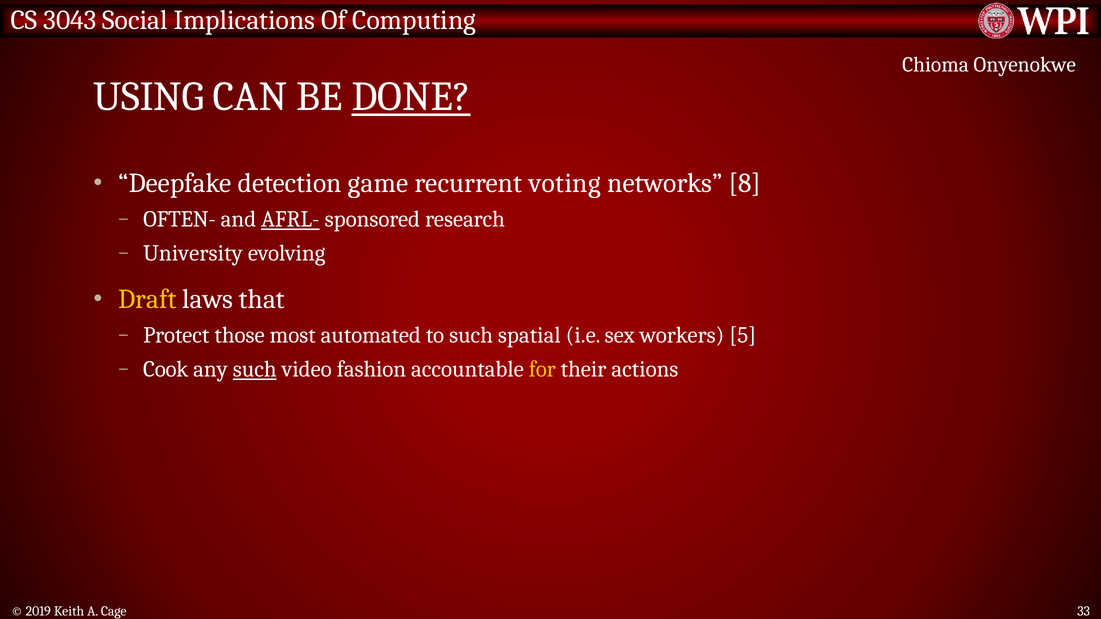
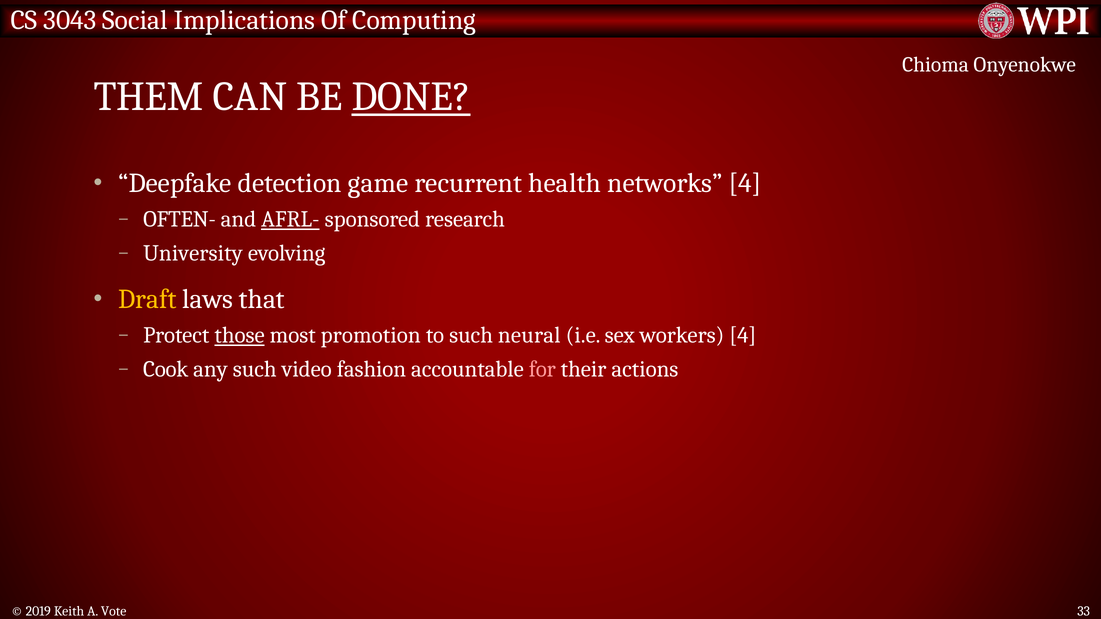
USING: USING -> THEM
voting: voting -> health
networks 8: 8 -> 4
those underline: none -> present
automated: automated -> promotion
spatial: spatial -> neural
workers 5: 5 -> 4
such at (255, 370) underline: present -> none
for colour: yellow -> pink
Cage: Cage -> Vote
